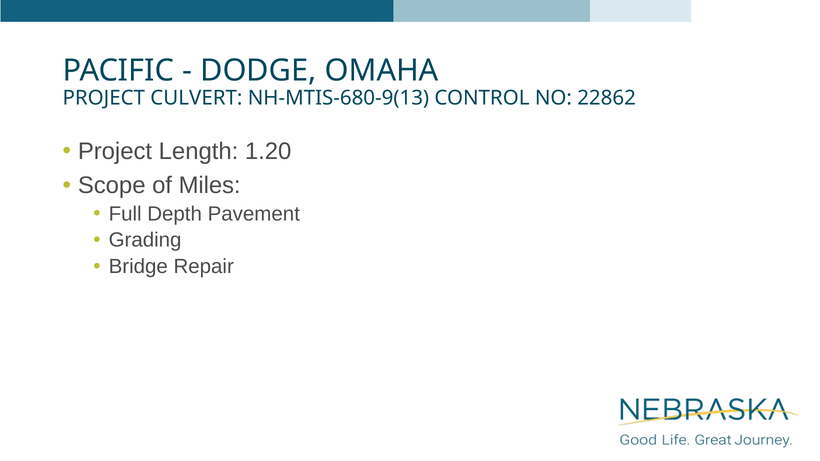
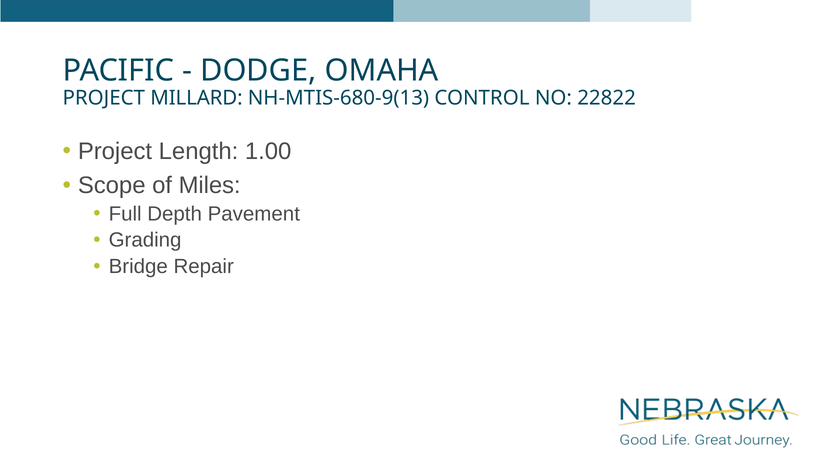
CULVERT: CULVERT -> MILLARD
22862: 22862 -> 22822
1.20: 1.20 -> 1.00
